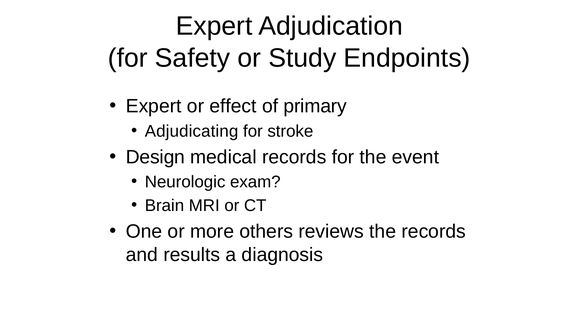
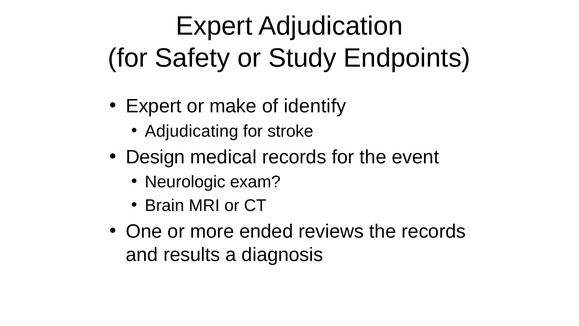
effect: effect -> make
primary: primary -> identify
others: others -> ended
